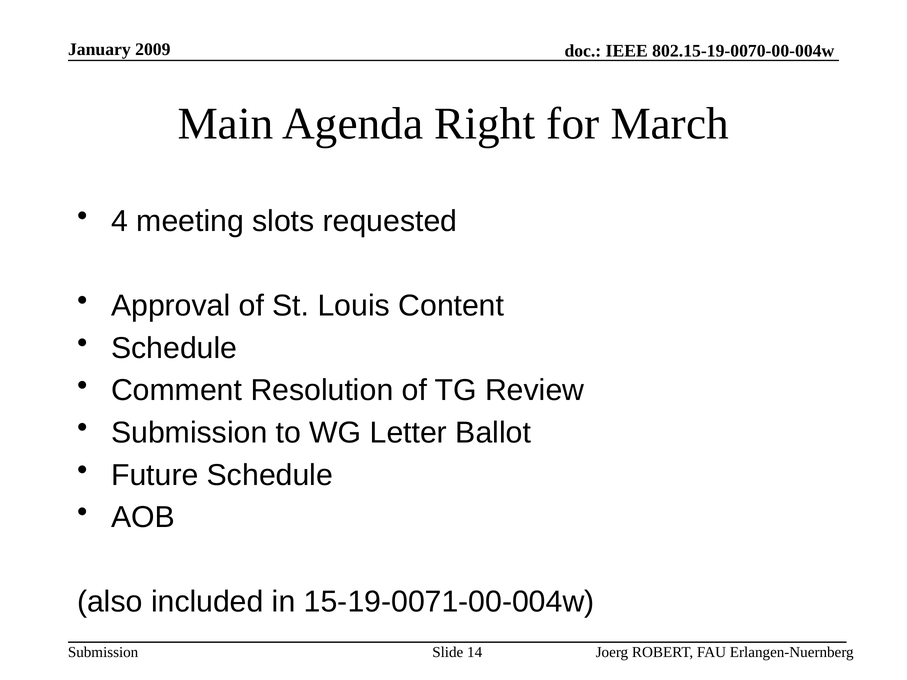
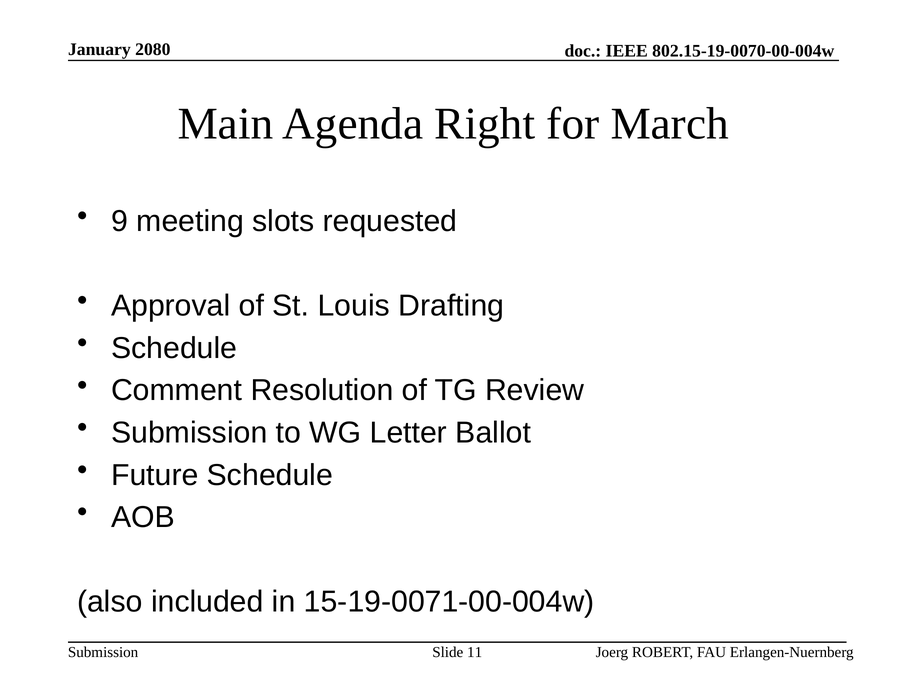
2009: 2009 -> 2080
4: 4 -> 9
Content: Content -> Drafting
14: 14 -> 11
